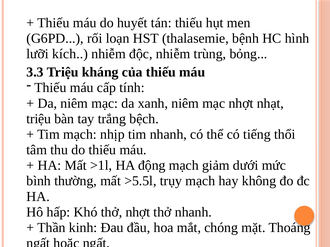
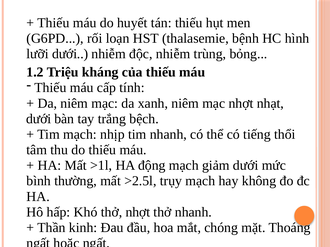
lưỡi kích: kích -> dưới
3.3: 3.3 -> 1.2
triệu at (39, 119): triệu -> dưới
>5.5l: >5.5l -> >2.5l
